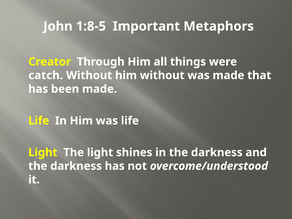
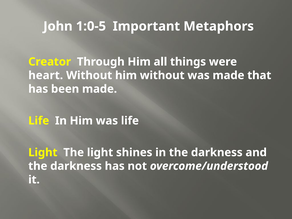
1:8-5: 1:8-5 -> 1:0-5
catch: catch -> heart
